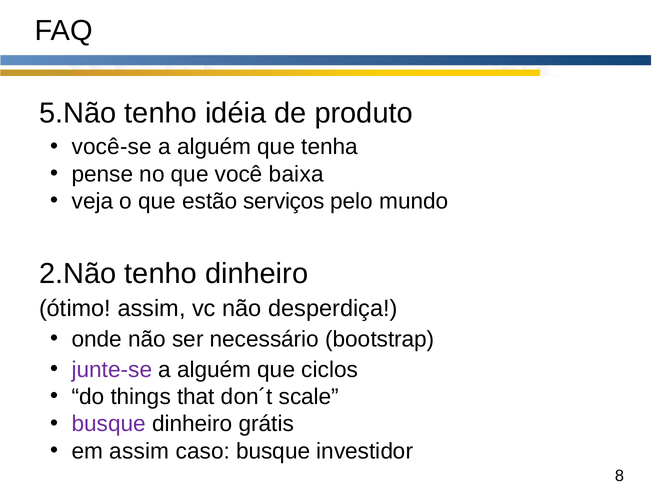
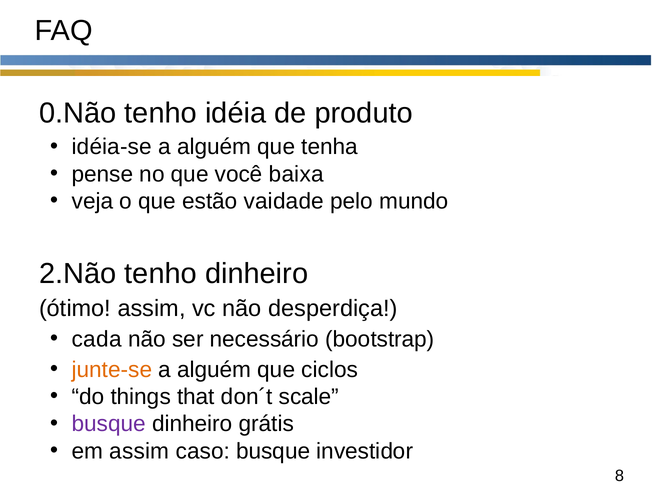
5.Não: 5.Não -> 0.Não
você-se: você-se -> idéia-se
serviços: serviços -> vaidade
onde: onde -> cada
junte-se colour: purple -> orange
